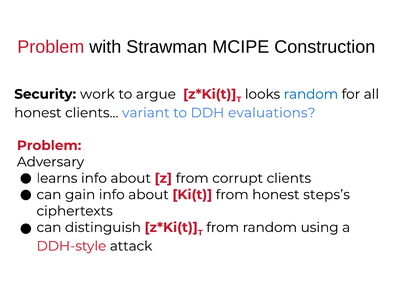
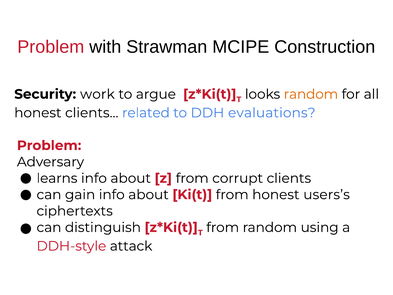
random at (311, 94) colour: blue -> orange
variant: variant -> related
steps’s: steps’s -> users’s
